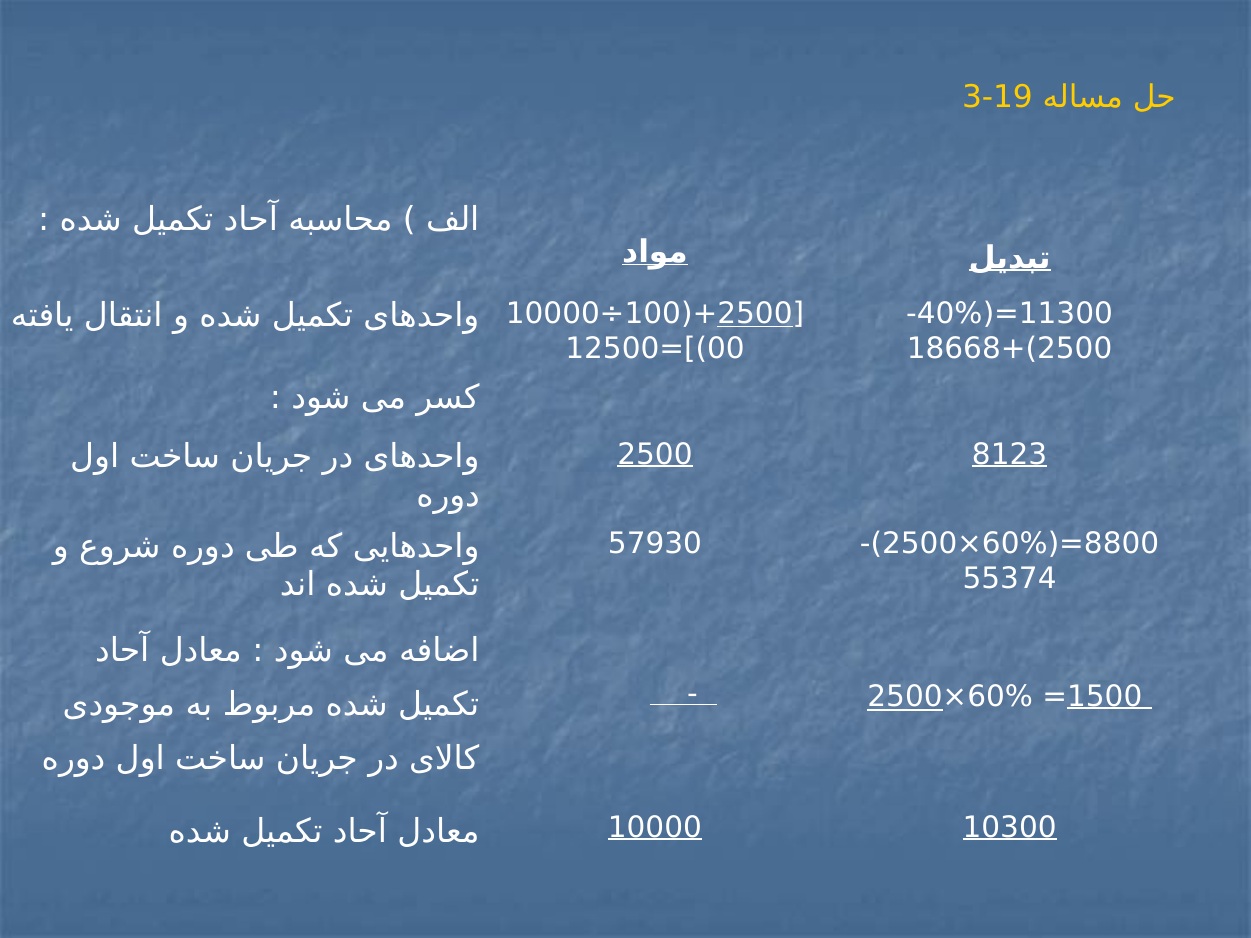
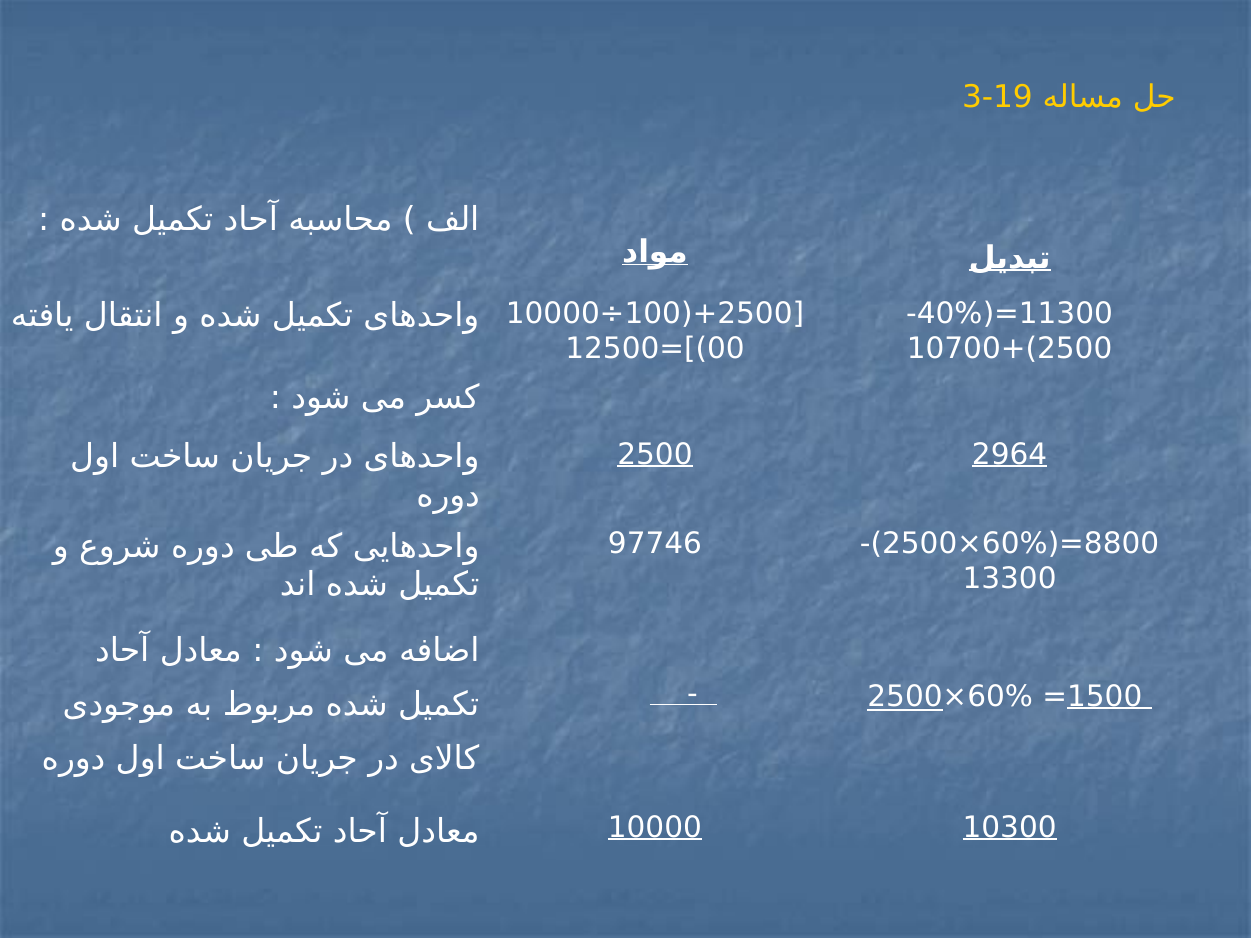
2500 at (755, 314) underline: present -> none
18668: 18668 -> 10700
8123: 8123 -> 2964
57930: 57930 -> 97746
55374: 55374 -> 13300
